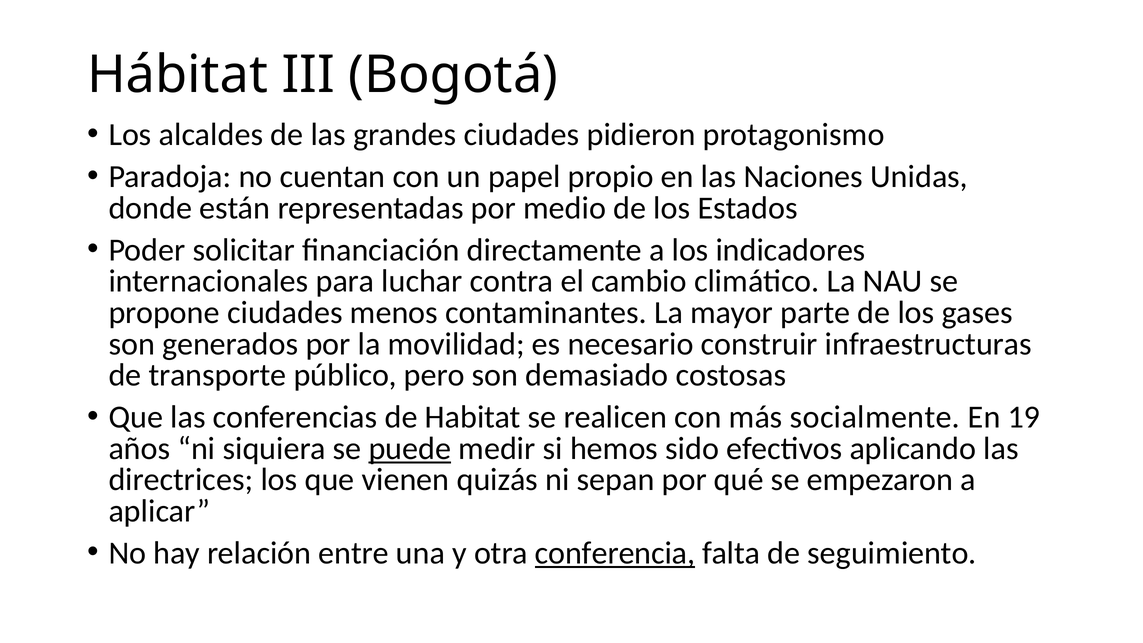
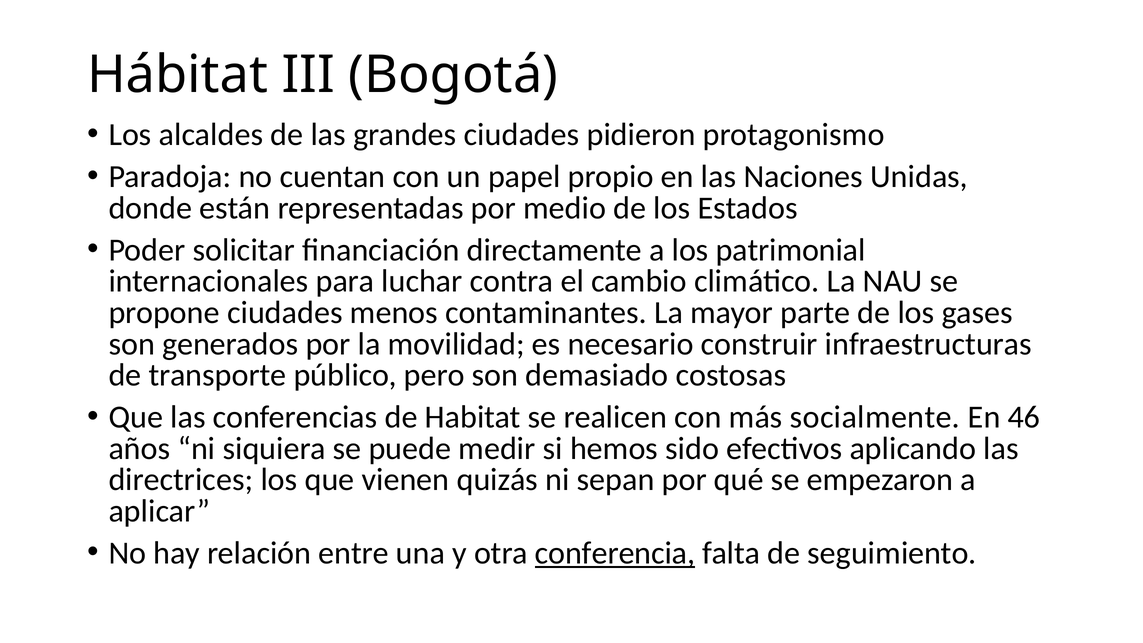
indicadores: indicadores -> patrimonial
19: 19 -> 46
puede underline: present -> none
